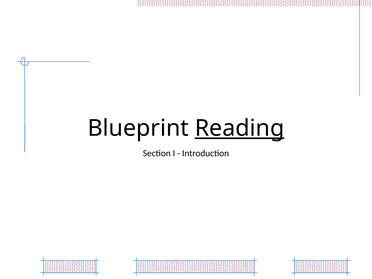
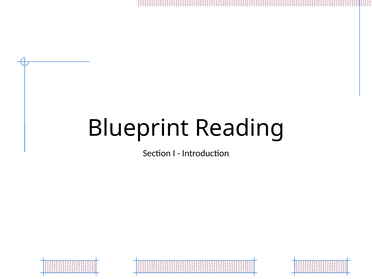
Reading underline: present -> none
